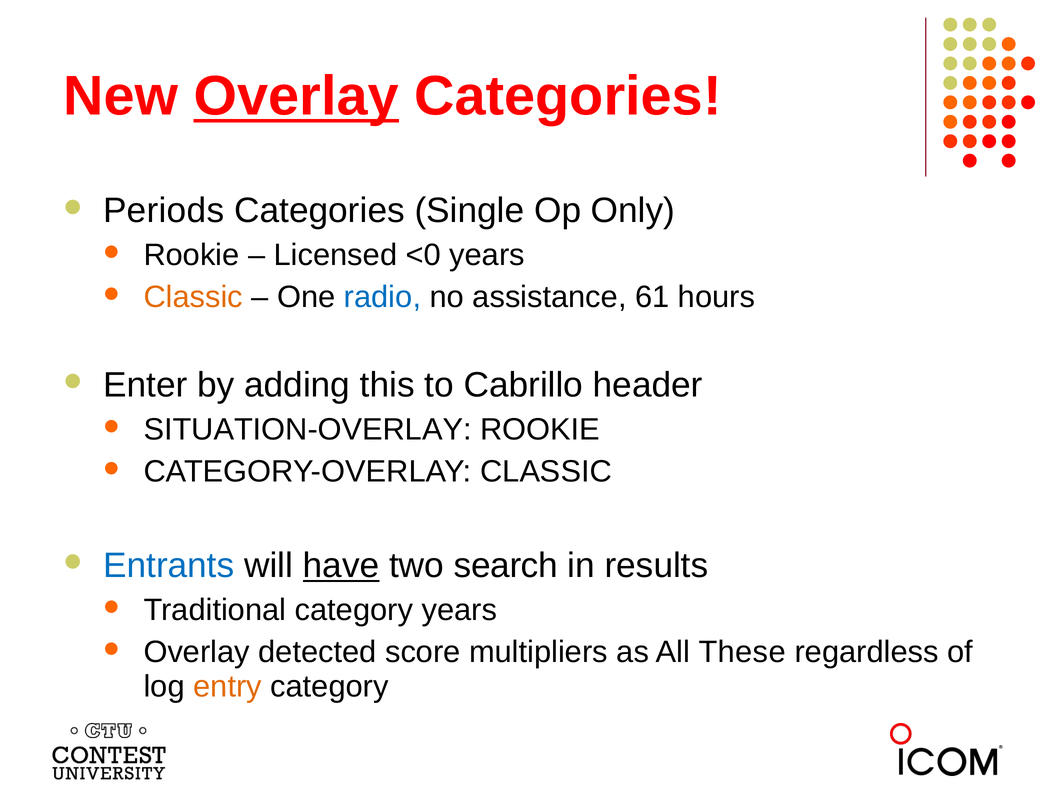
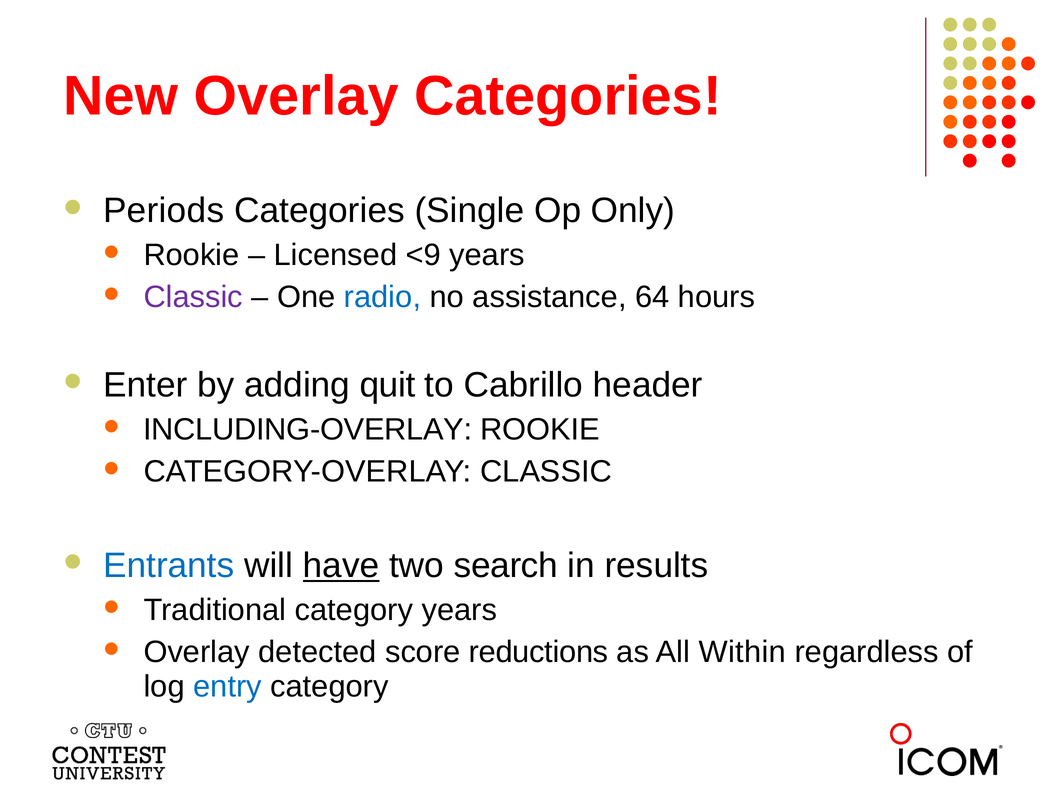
Overlay at (296, 96) underline: present -> none
<0: <0 -> <9
Classic at (193, 297) colour: orange -> purple
61: 61 -> 64
this: this -> quit
SITUATION-OVERLAY: SITUATION-OVERLAY -> INCLUDING-OVERLAY
multipliers: multipliers -> reductions
These: These -> Within
entry colour: orange -> blue
